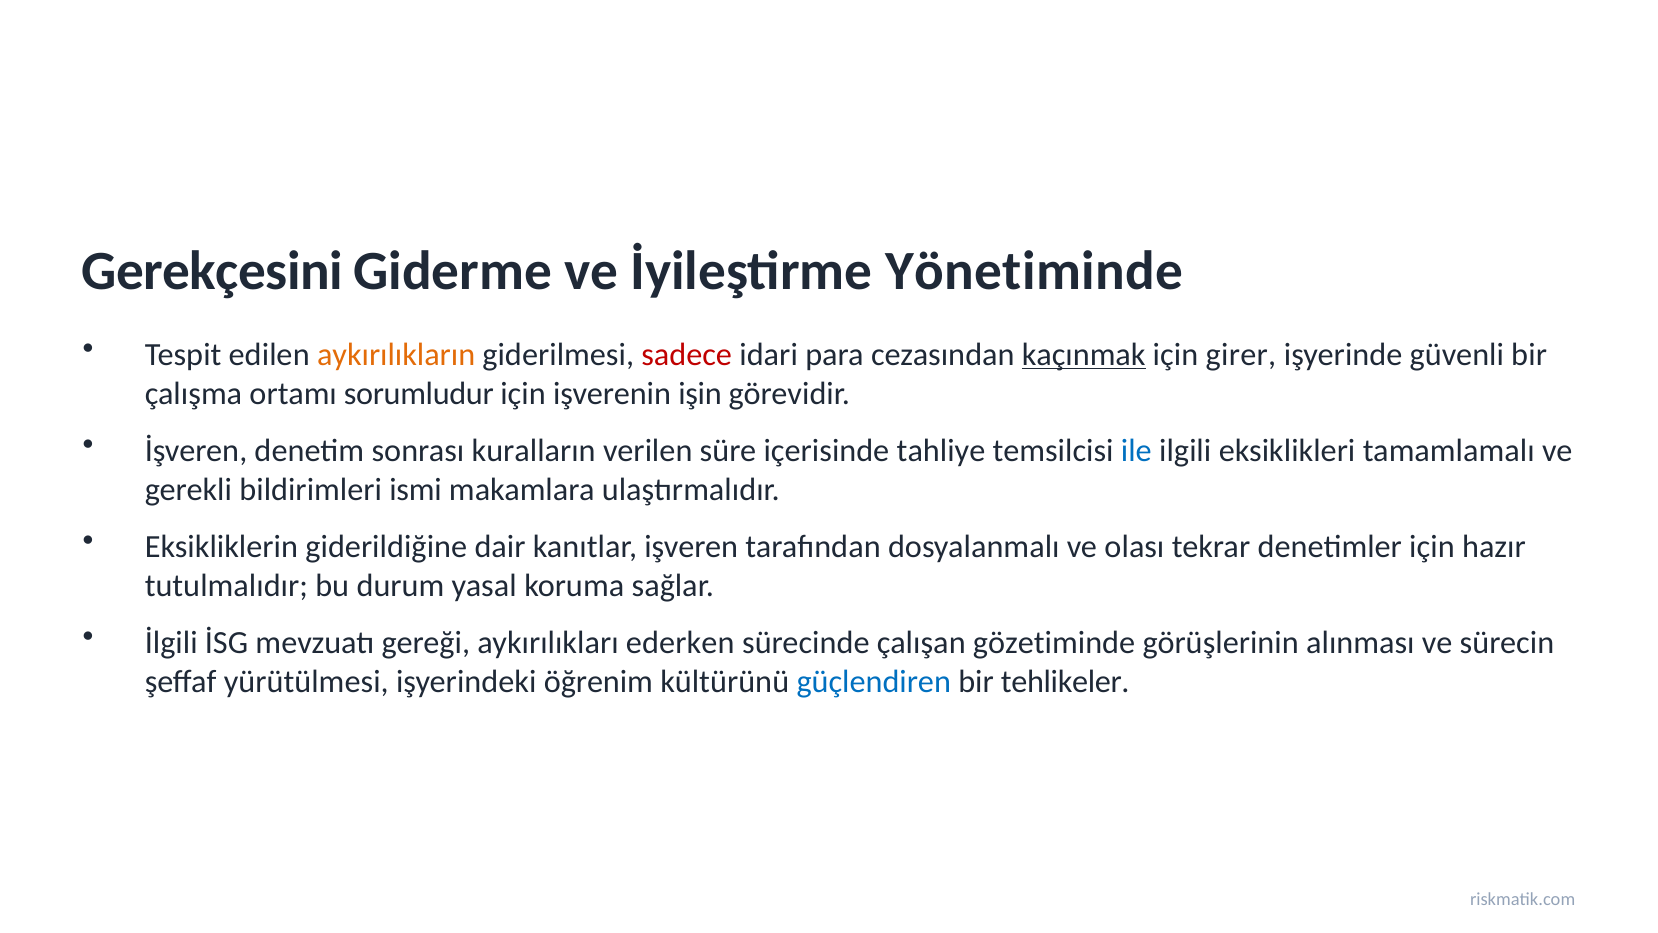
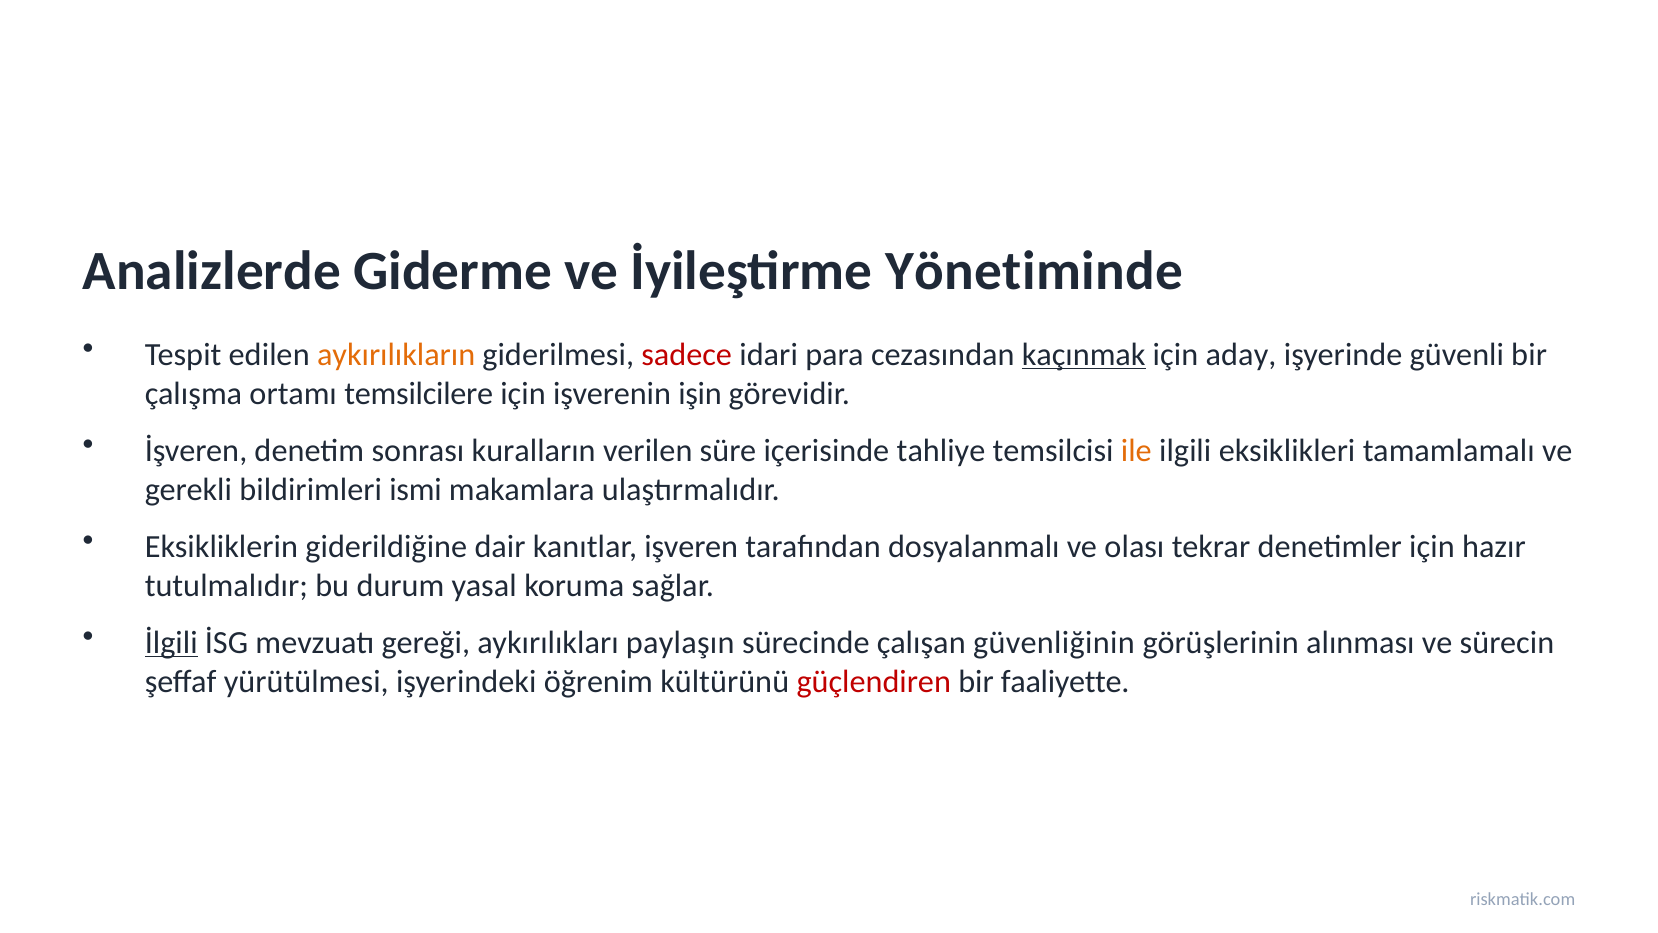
Gerekçesini: Gerekçesini -> Analizlerde
girer: girer -> aday
sorumludur: sorumludur -> temsilcilere
ile colour: blue -> orange
İlgili underline: none -> present
ederken: ederken -> paylaşın
gözetiminde: gözetiminde -> güvenliğinin
güçlendiren colour: blue -> red
tehlikeler: tehlikeler -> faaliyette
